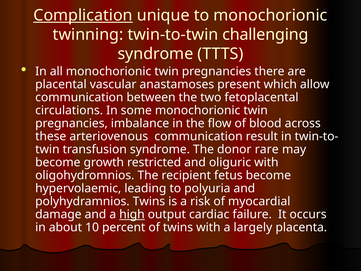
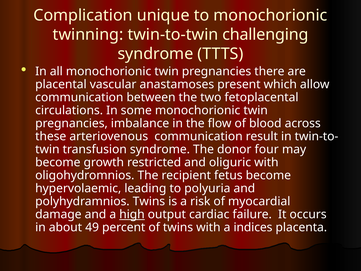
Complication underline: present -> none
rare: rare -> four
10: 10 -> 49
largely: largely -> indices
